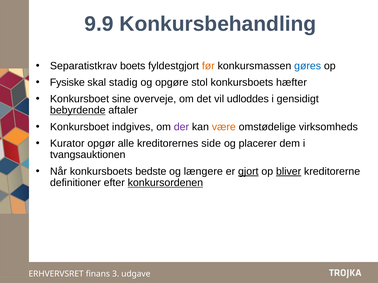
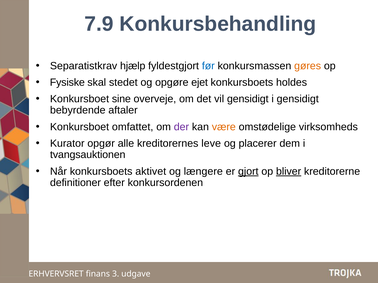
9.9: 9.9 -> 7.9
boets: boets -> hjælp
før colour: orange -> blue
gøres colour: blue -> orange
stadig: stadig -> stedet
stol: stol -> ejet
hæfter: hæfter -> holdes
vil udloddes: udloddes -> gensidigt
bebyrdende underline: present -> none
indgives: indgives -> omfattet
side: side -> leve
bedste: bedste -> aktivet
konkursordenen underline: present -> none
